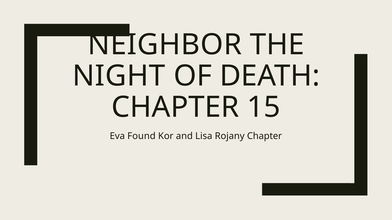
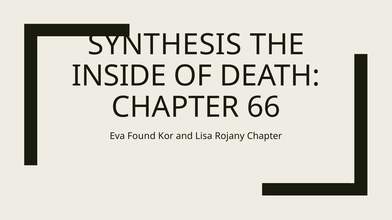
NEIGHBOR: NEIGHBOR -> SYNTHESIS
NIGHT: NIGHT -> INSIDE
15: 15 -> 66
